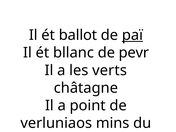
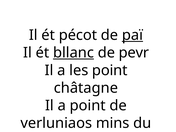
ét ballot: ballot -> pécot
bllanc underline: none -> present
les verts: verts -> point
